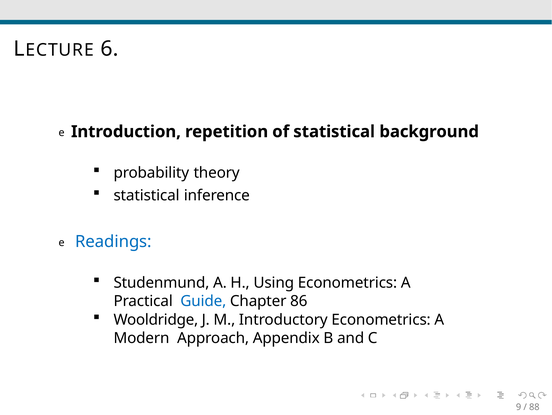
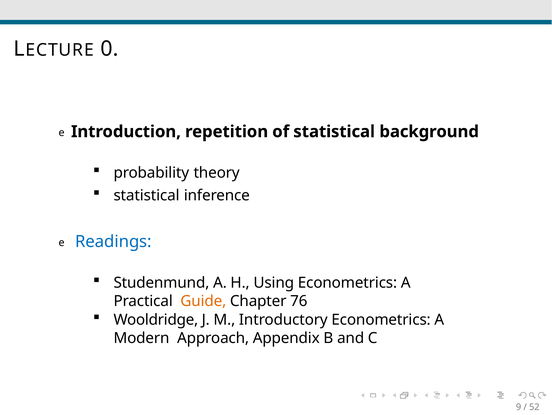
6: 6 -> 0
Guide colour: blue -> orange
86: 86 -> 76
88: 88 -> 52
